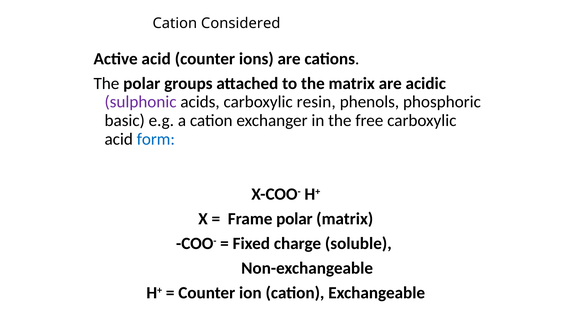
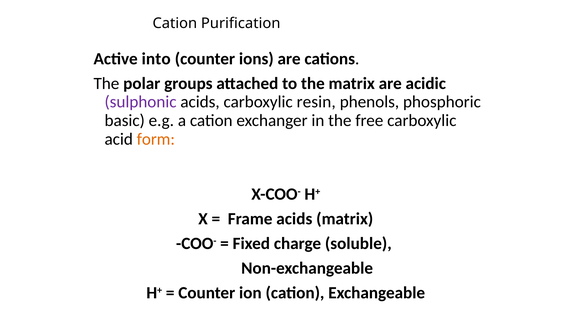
Considered: Considered -> Purification
Active acid: acid -> into
form colour: blue -> orange
Frame polar: polar -> acids
